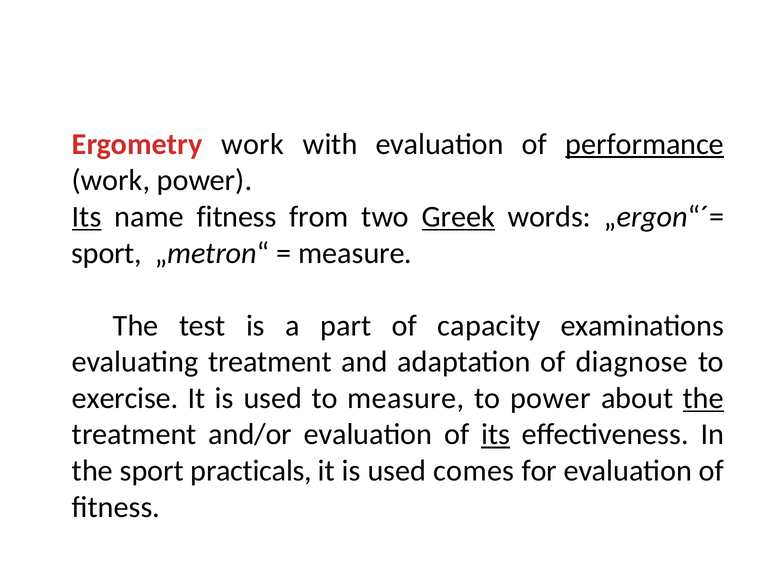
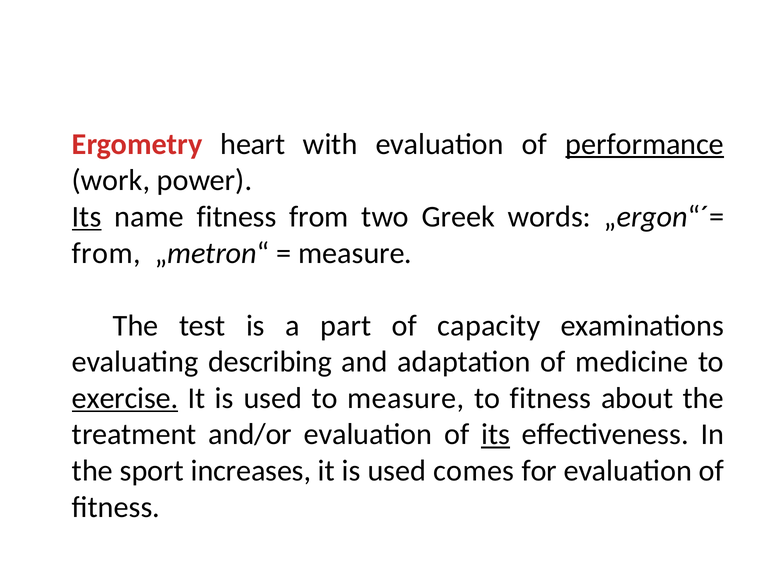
Ergometry work: work -> heart
Greek underline: present -> none
sport at (107, 253): sport -> from
evaluating treatment: treatment -> describing
diagnose: diagnose -> medicine
exercise underline: none -> present
to power: power -> fitness
the at (703, 399) underline: present -> none
practicals: practicals -> increases
